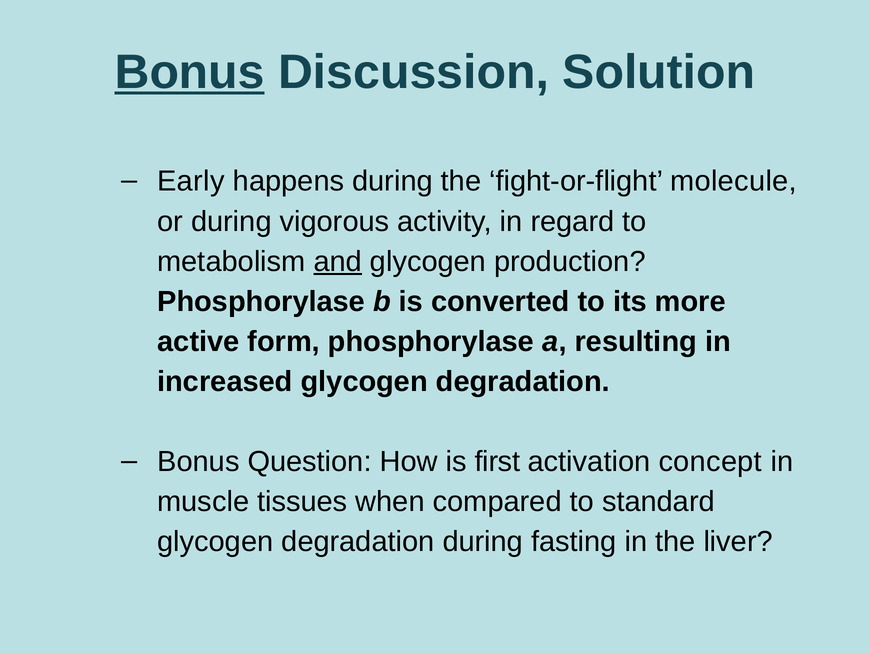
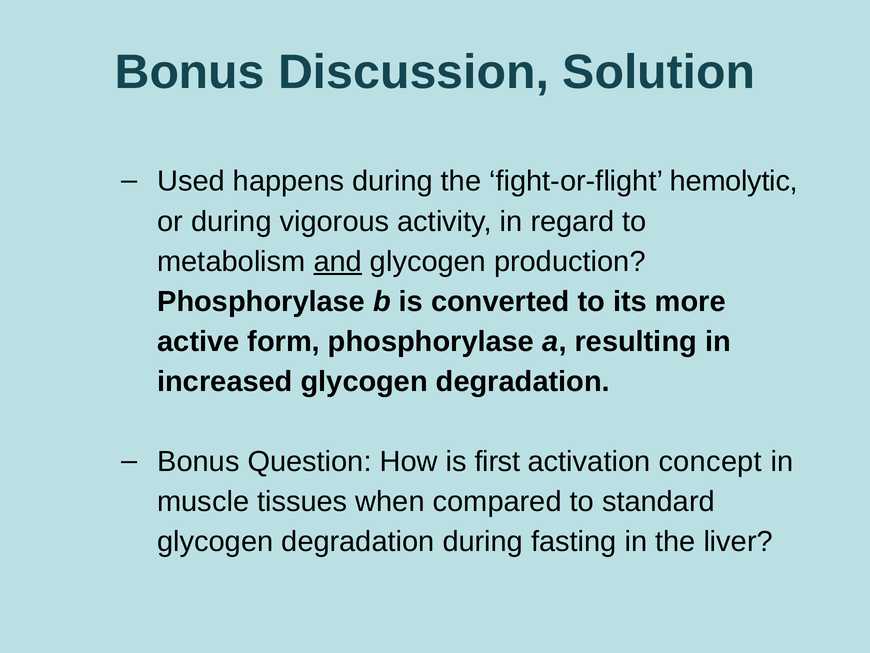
Bonus at (190, 72) underline: present -> none
Early: Early -> Used
molecule: molecule -> hemolytic
